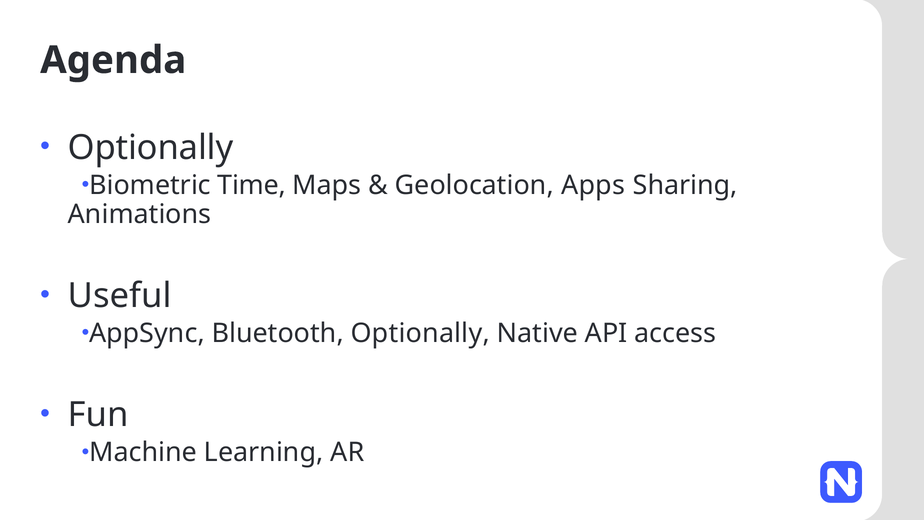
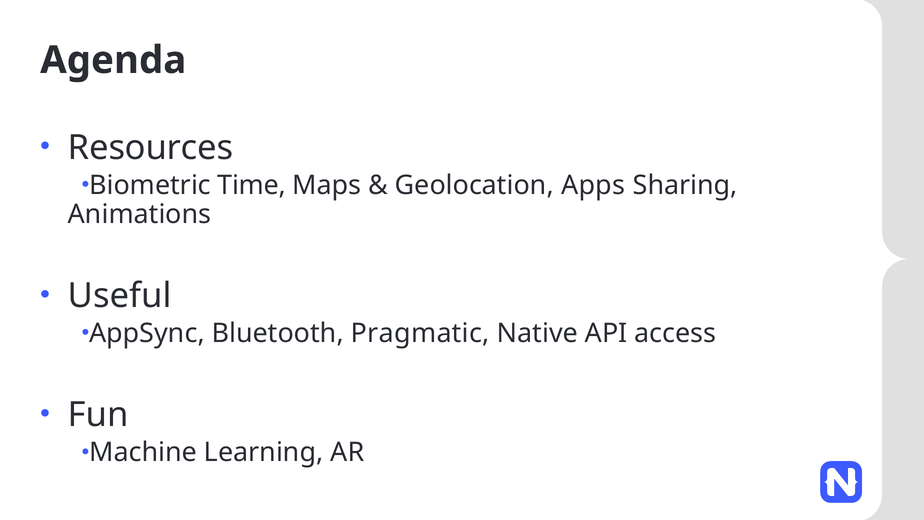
Optionally at (151, 148): Optionally -> Resources
Bluetooth Optionally: Optionally -> Pragmatic
